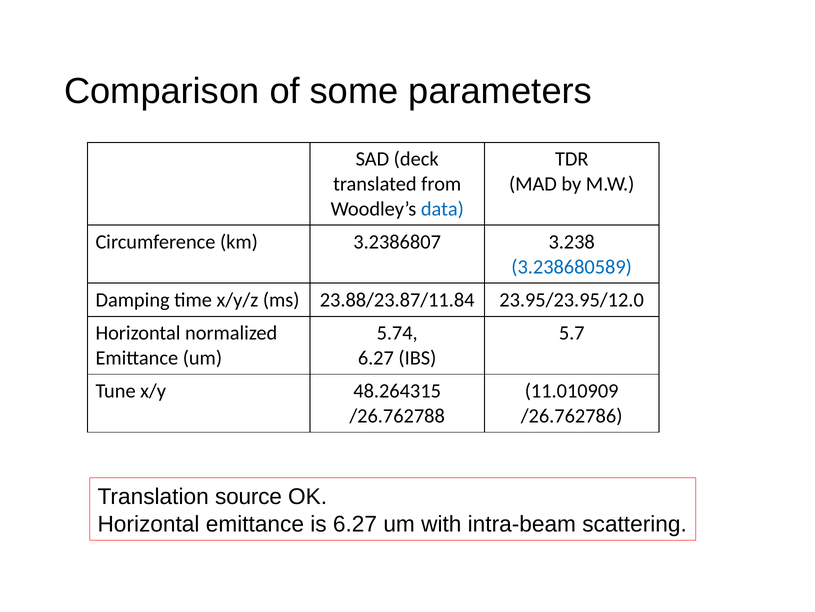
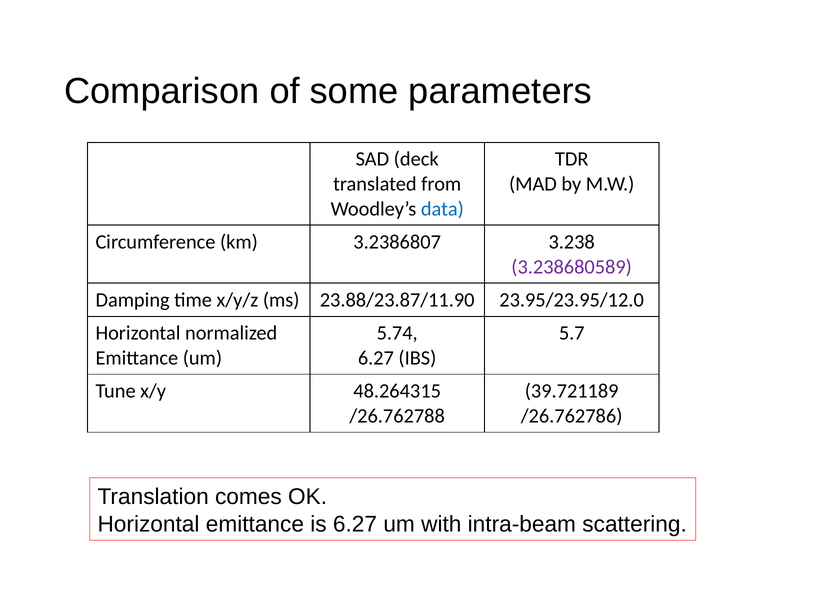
3.238680589 colour: blue -> purple
23.88/23.87/11.84: 23.88/23.87/11.84 -> 23.88/23.87/11.90
11.010909: 11.010909 -> 39.721189
source: source -> comes
